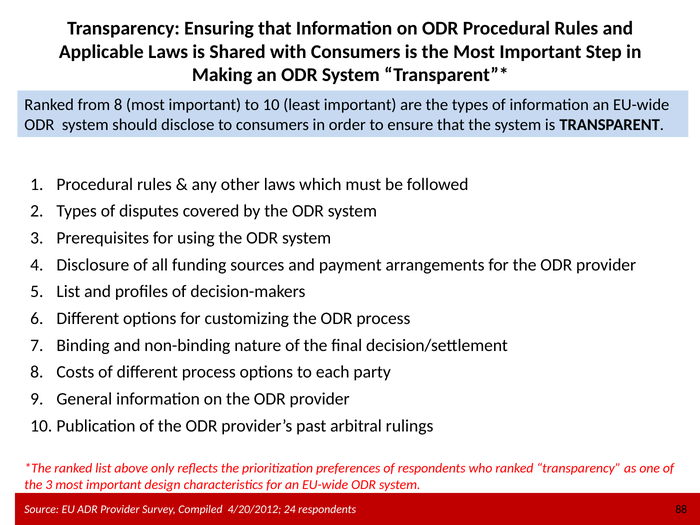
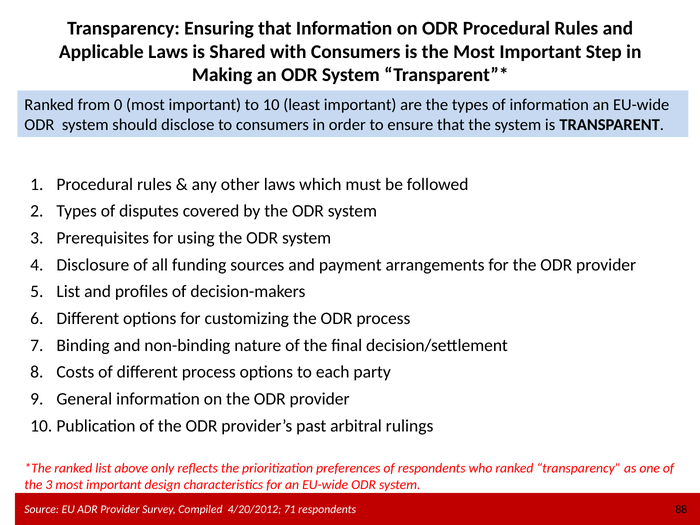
from 8: 8 -> 0
24: 24 -> 71
